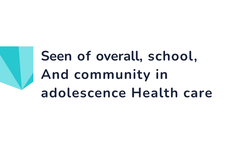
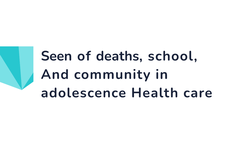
overall: overall -> deaths
